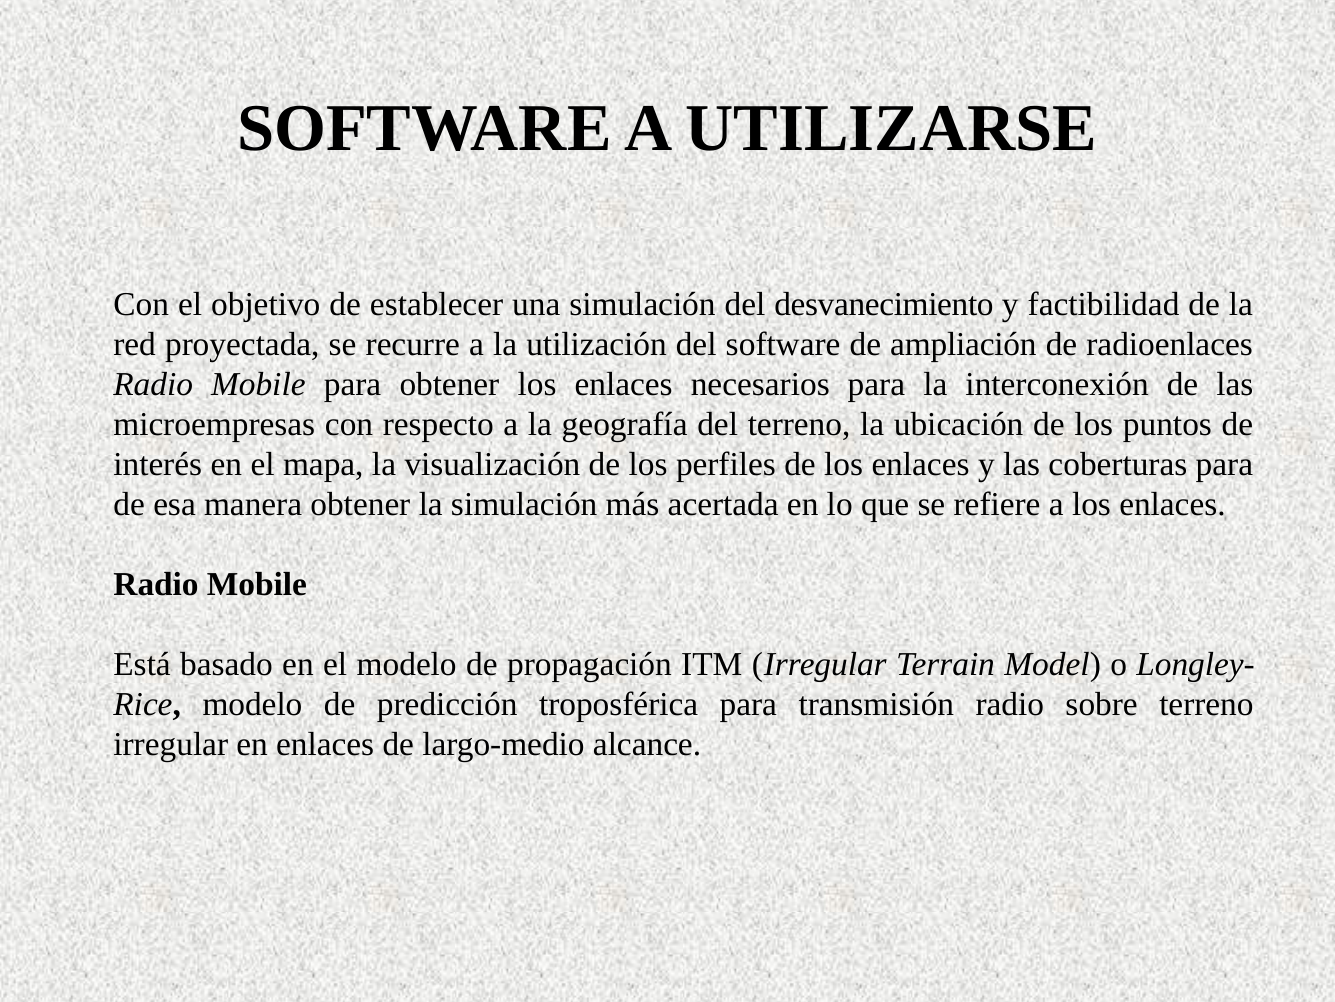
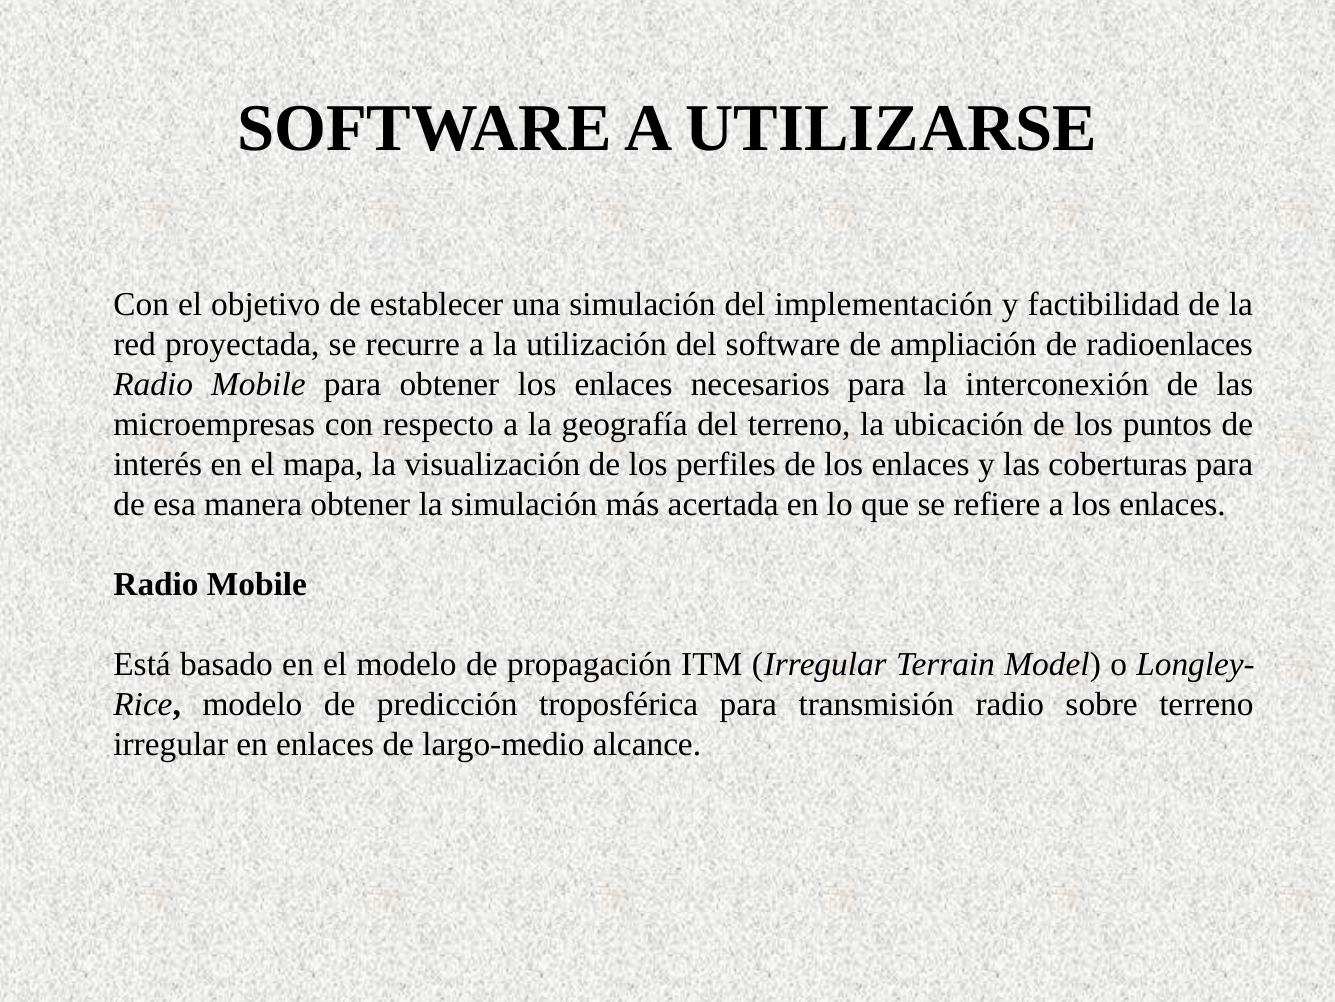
desvanecimiento: desvanecimiento -> implementación
